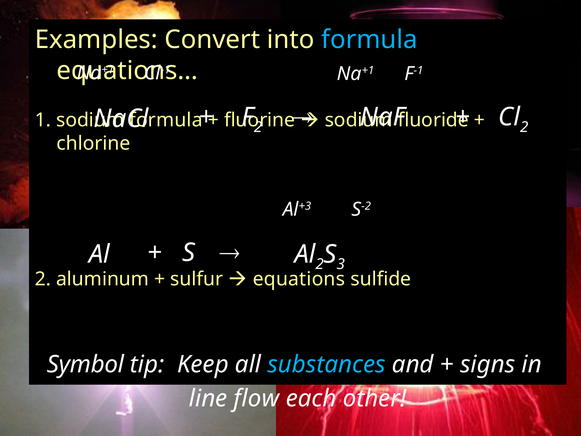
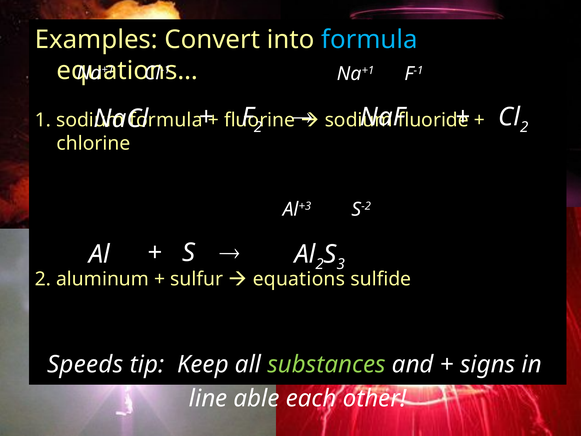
Symbol: Symbol -> Speeds
substances colour: light blue -> light green
flow: flow -> able
